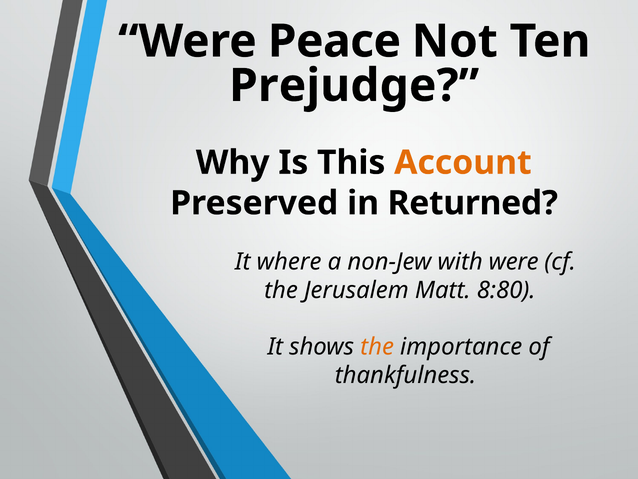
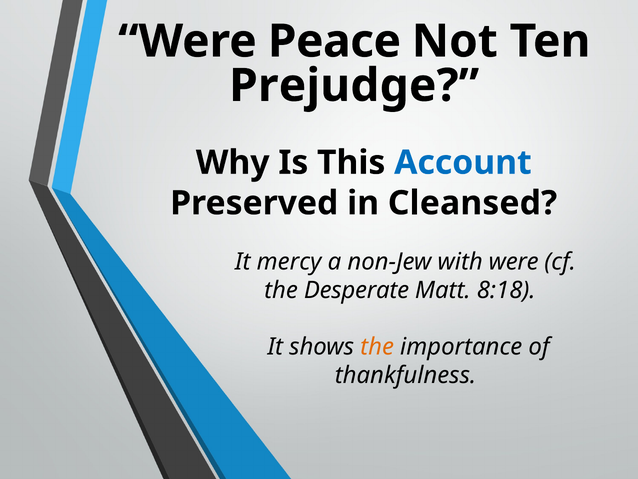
Account colour: orange -> blue
Returned: Returned -> Cleansed
where: where -> mercy
Jerusalem: Jerusalem -> Desperate
8:80: 8:80 -> 8:18
